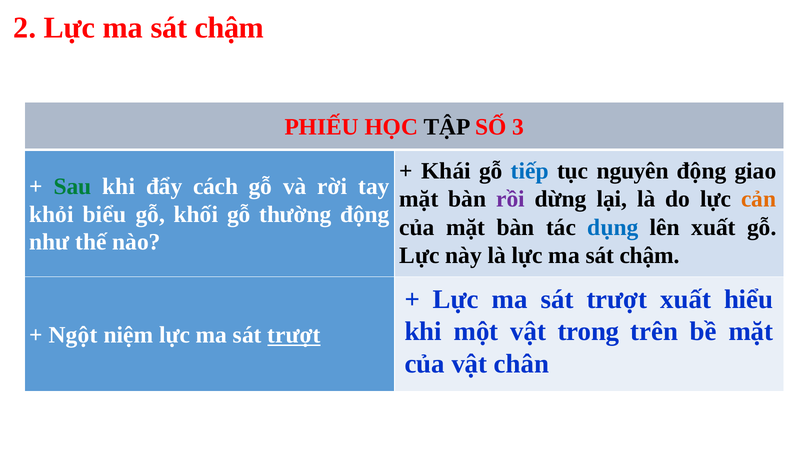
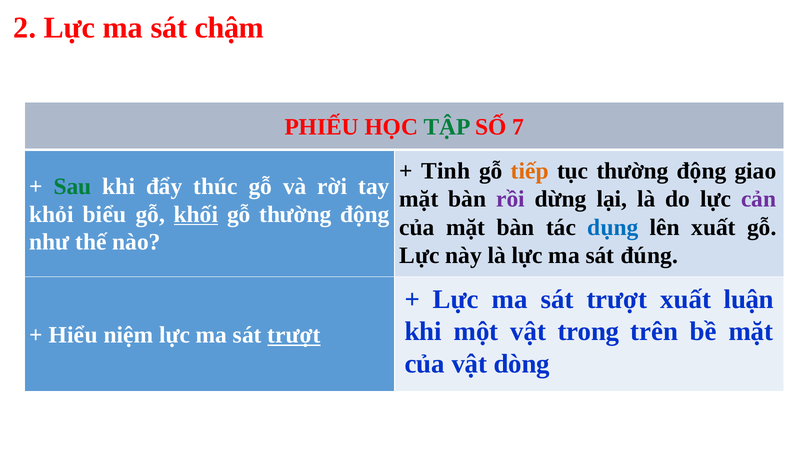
TẬP colour: black -> green
3: 3 -> 7
Khái: Khái -> Tinh
tiếp colour: blue -> orange
tục nguyên: nguyên -> thường
cách: cách -> thúc
cản colour: orange -> purple
khối underline: none -> present
chậm at (650, 255): chậm -> đúng
hiểu: hiểu -> luận
Ngột: Ngột -> Hiểu
chân: chân -> dòng
